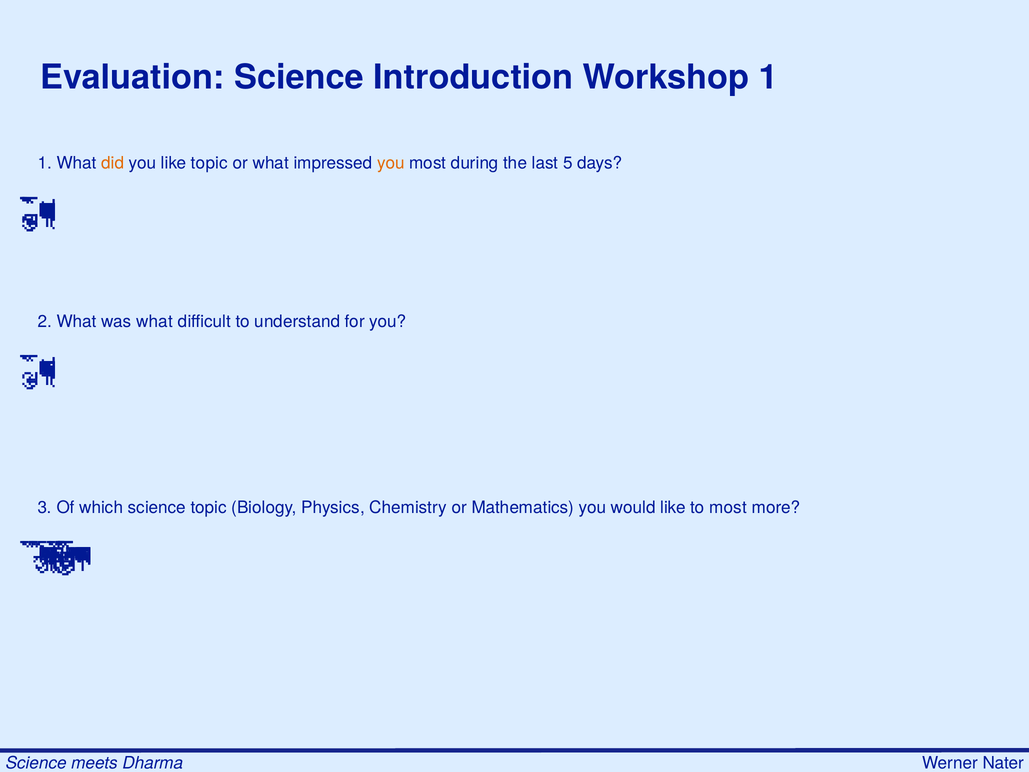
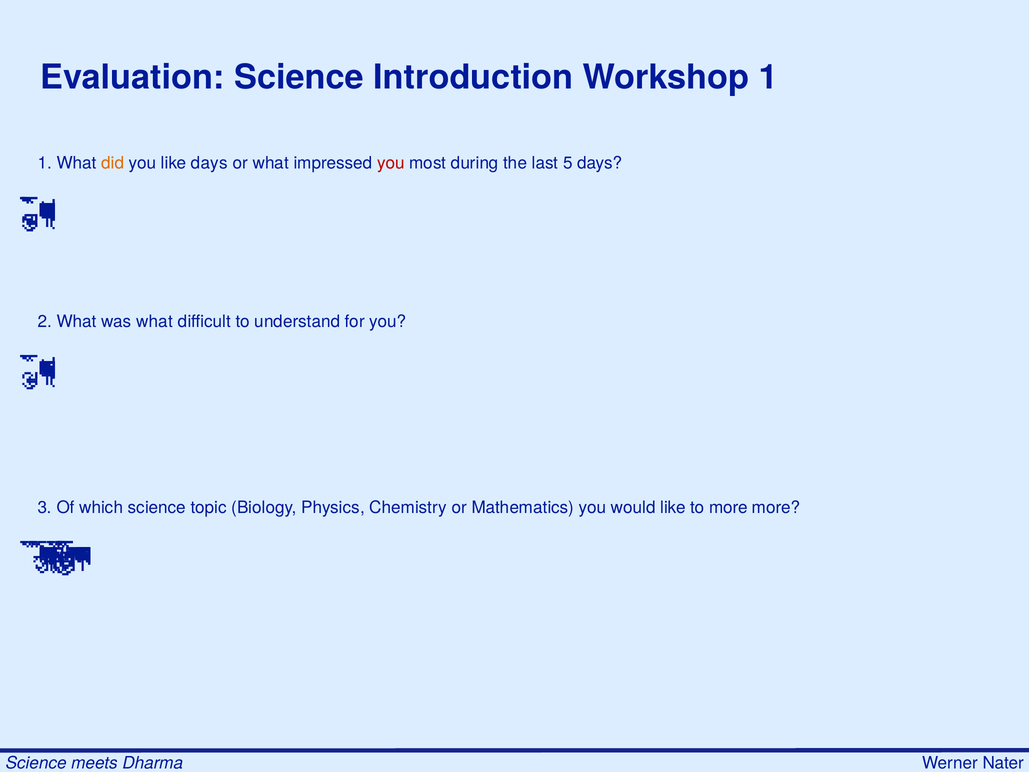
like topic: topic -> days
you at (391, 163) colour: orange -> red
to most: most -> more
